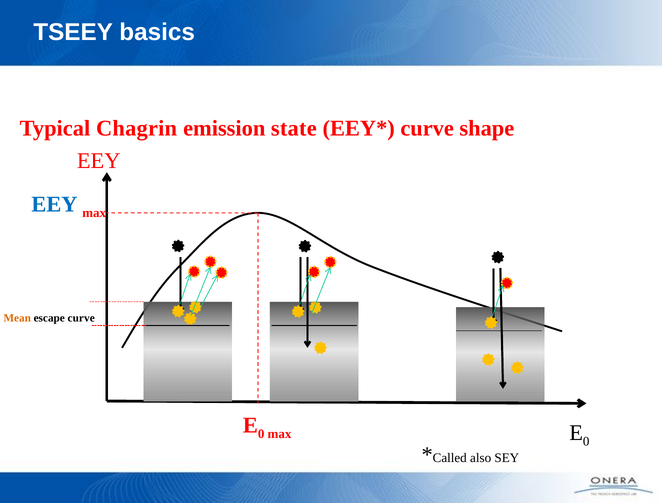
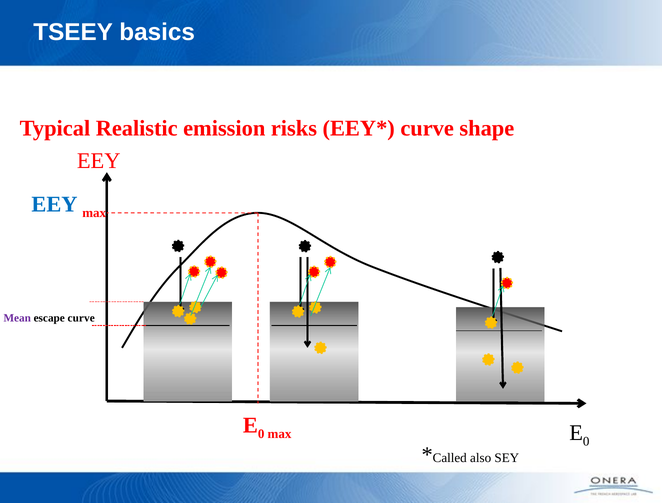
Chagrin: Chagrin -> Realistic
state: state -> risks
Mean colour: orange -> purple
